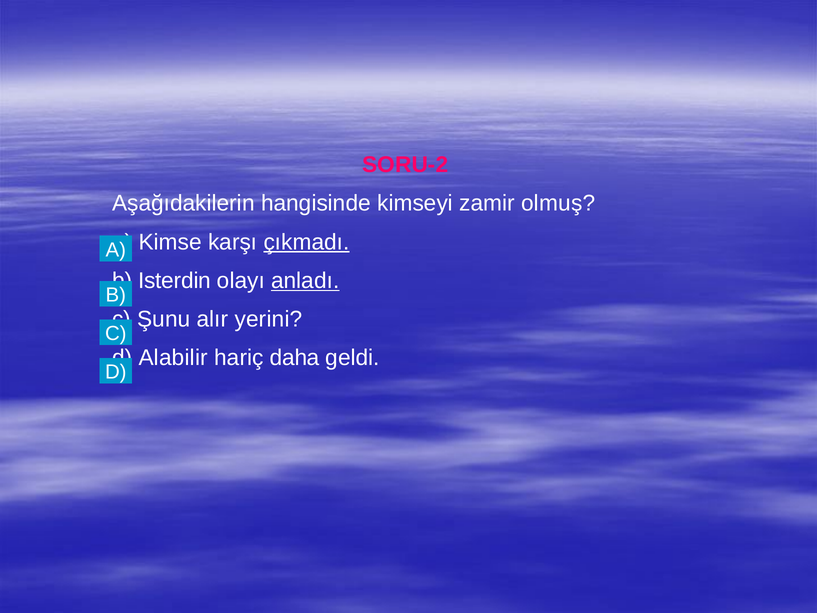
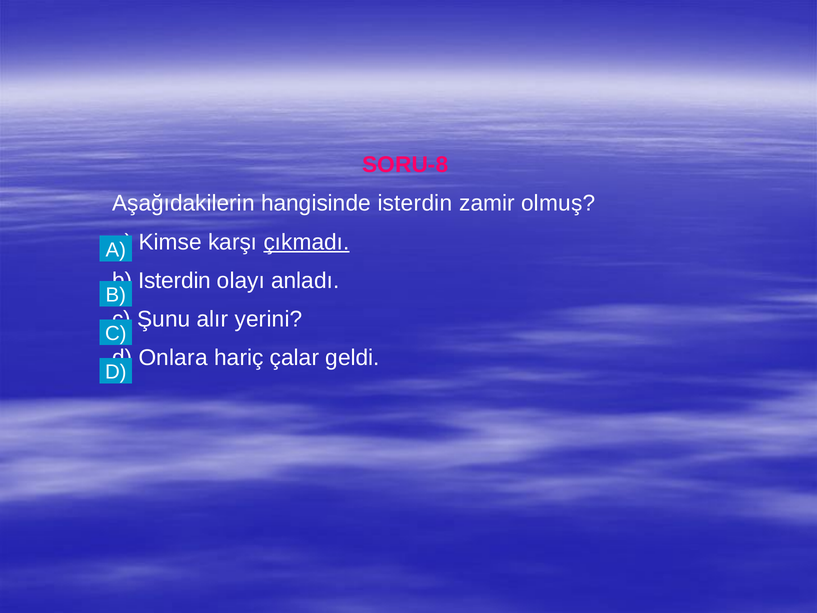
SORU-2: SORU-2 -> SORU-8
hangisinde kimseyi: kimseyi -> isterdin
anladı underline: present -> none
Alabilir: Alabilir -> Onlara
daha: daha -> çalar
